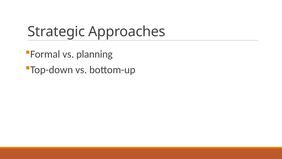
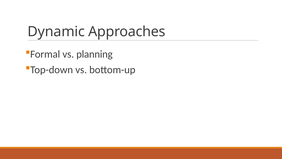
Strategic: Strategic -> Dynamic
